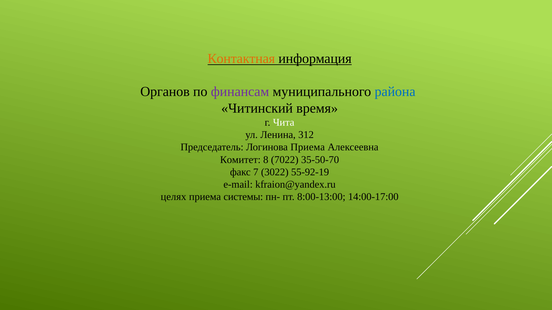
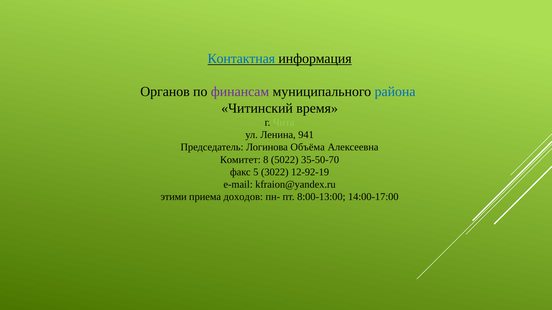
Контактная colour: orange -> blue
Чита colour: white -> light green
312: 312 -> 941
Логинова Приема: Приема -> Объёма
7022: 7022 -> 5022
7: 7 -> 5
55-92-19: 55-92-19 -> 12-92-19
целях: целях -> этими
системы: системы -> доходов
